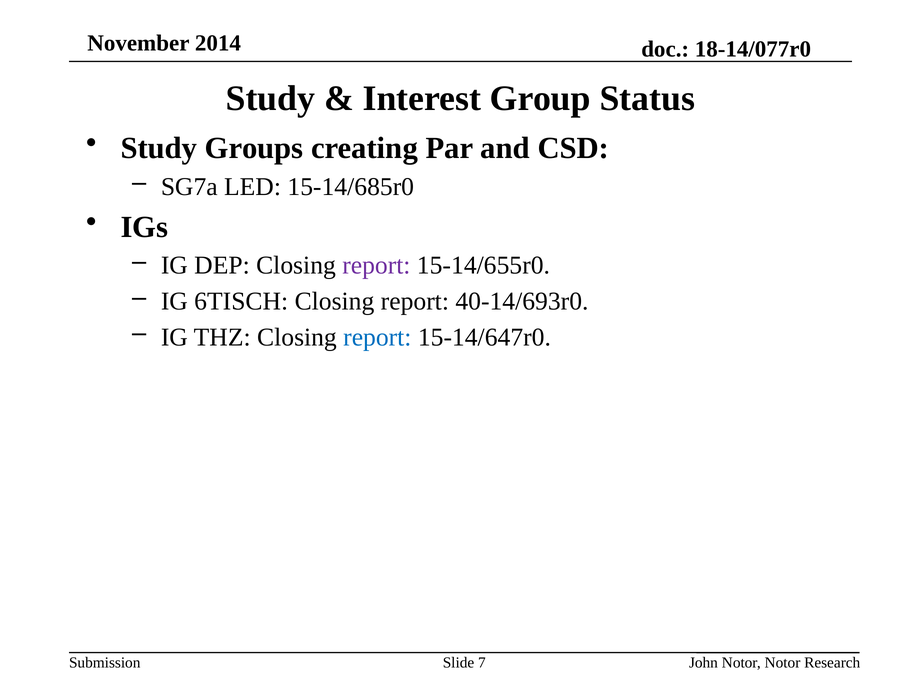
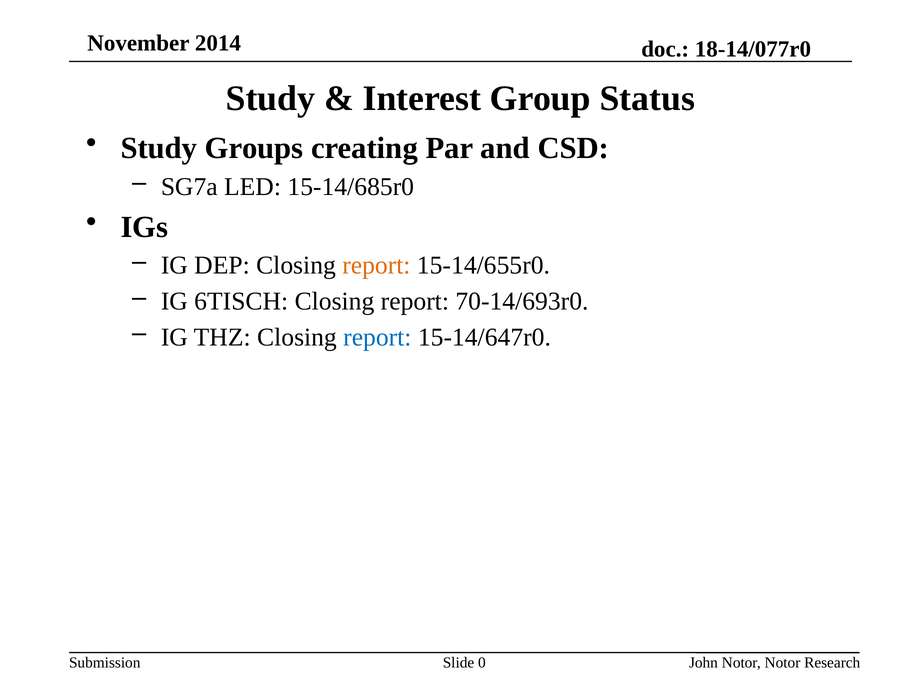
report at (376, 265) colour: purple -> orange
40-14/693r0: 40-14/693r0 -> 70-14/693r0
7: 7 -> 0
